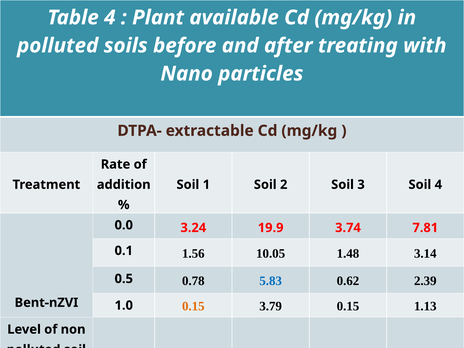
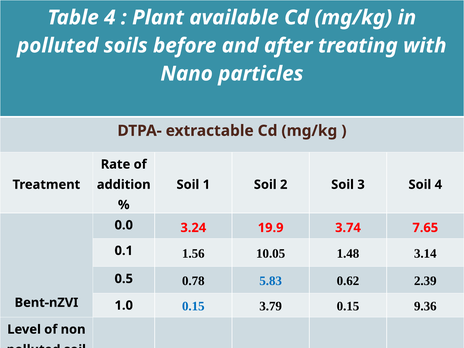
7.81: 7.81 -> 7.65
0.15 at (193, 306) colour: orange -> blue
1.13: 1.13 -> 9.36
